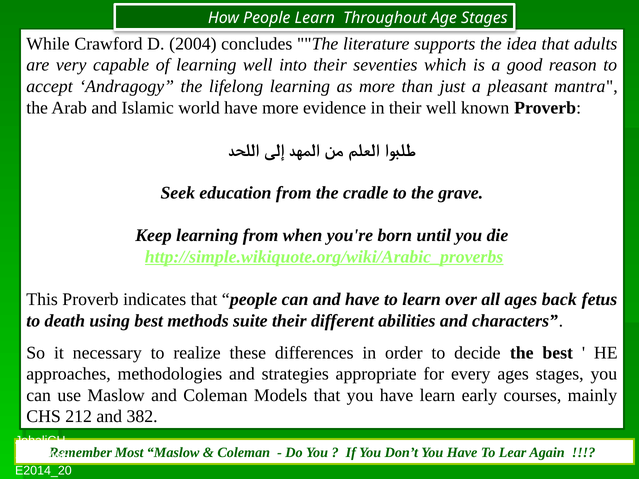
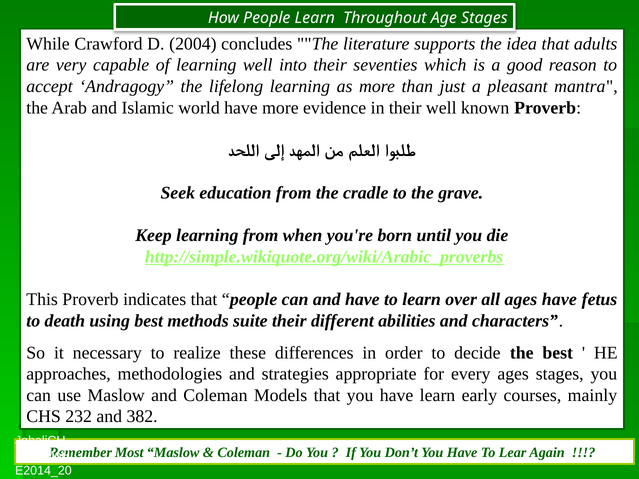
ages back: back -> have
212: 212 -> 232
